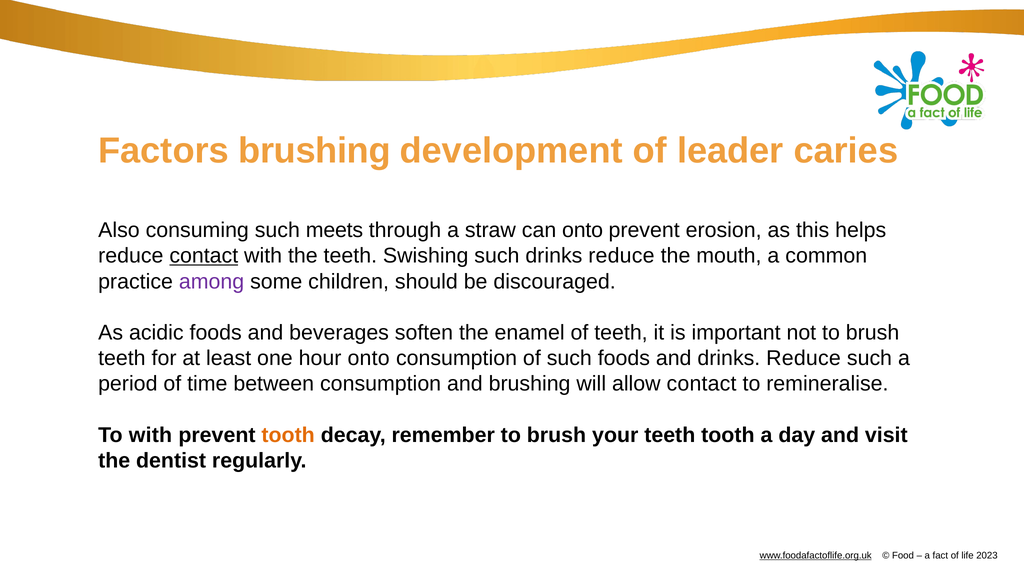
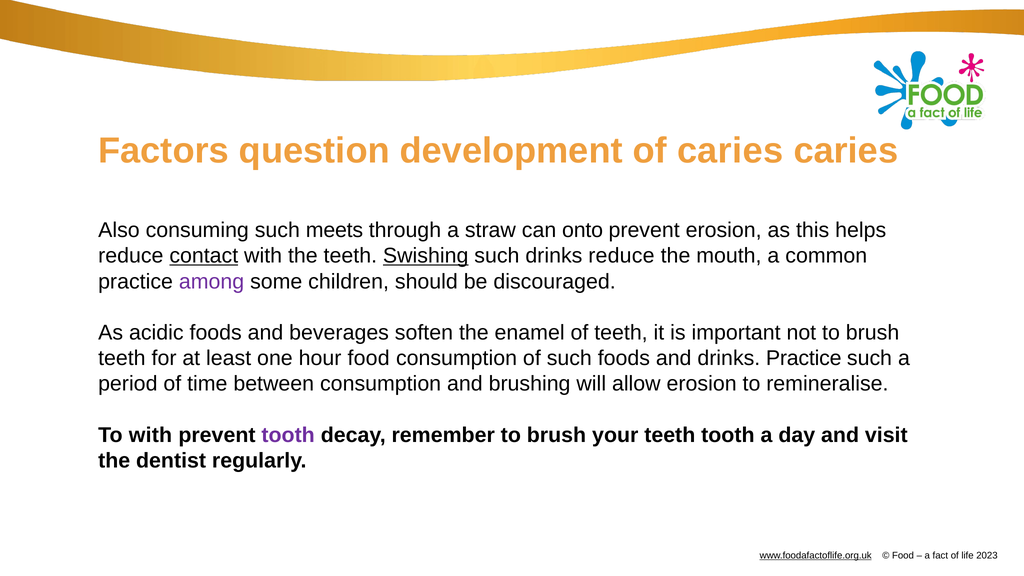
Factors brushing: brushing -> question
of leader: leader -> caries
Swishing underline: none -> present
hour onto: onto -> food
and drinks Reduce: Reduce -> Practice
allow contact: contact -> erosion
tooth at (288, 435) colour: orange -> purple
